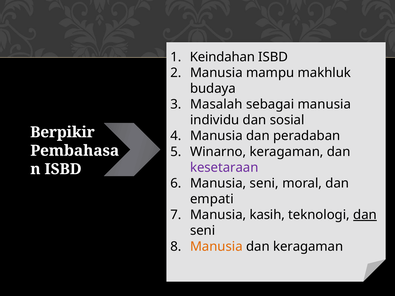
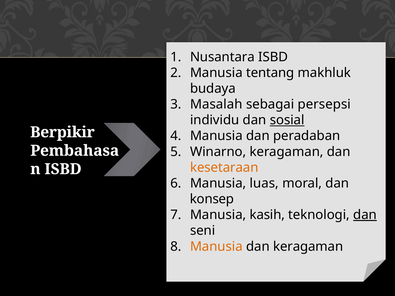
Keindahan: Keindahan -> Nusantara
mampu: mampu -> tentang
sebagai manusia: manusia -> persepsi
sosial underline: none -> present
kesetaraan colour: purple -> orange
Manusia seni: seni -> luas
empati: empati -> konsep
